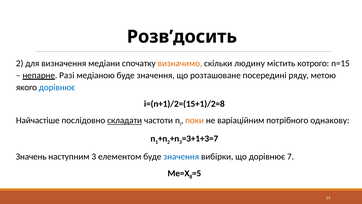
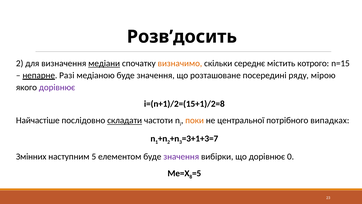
медіани underline: none -> present
людину: людину -> середнє
метою: метою -> мірою
дорівнює at (57, 87) colour: blue -> purple
варіаційним: варіаційним -> центральної
однакову: однакову -> випадках
Значень: Значень -> Змінних
наступним 3: 3 -> 5
значення at (181, 156) colour: blue -> purple
7: 7 -> 0
